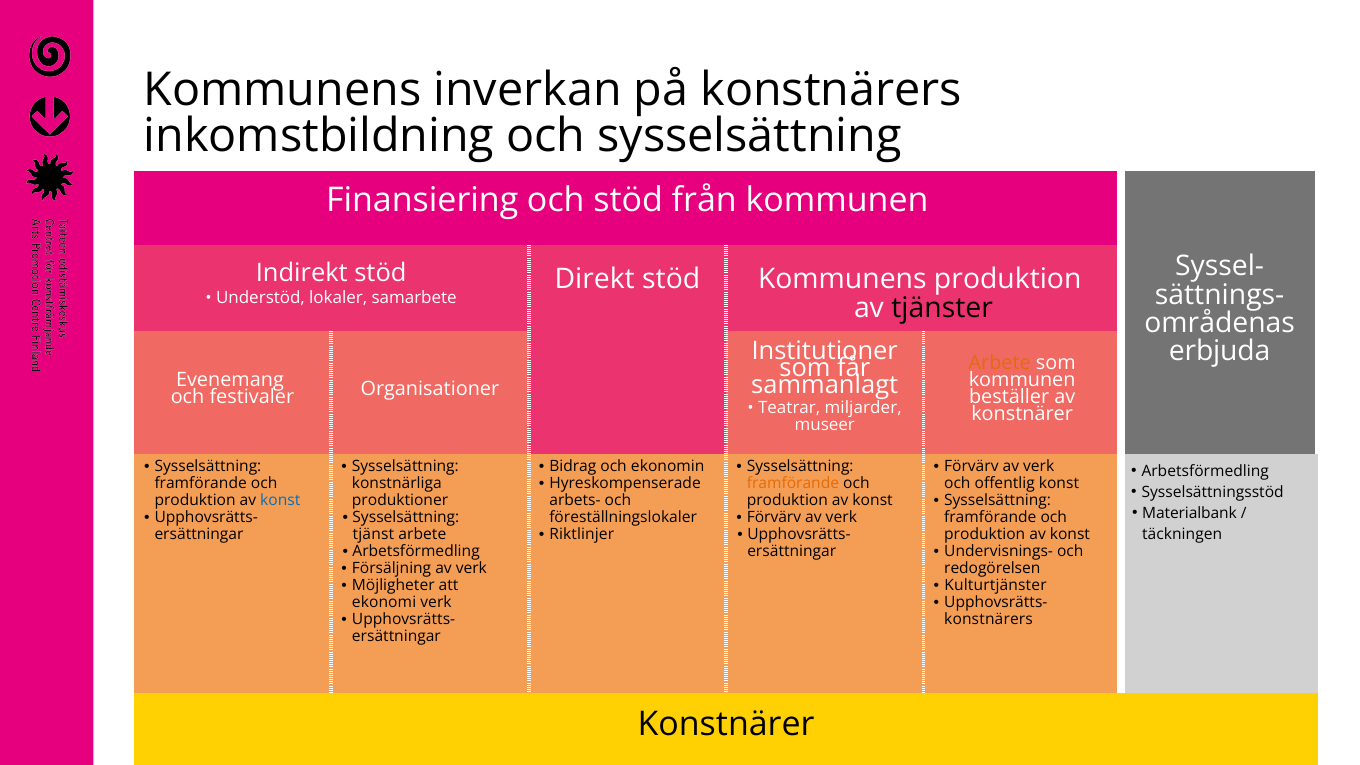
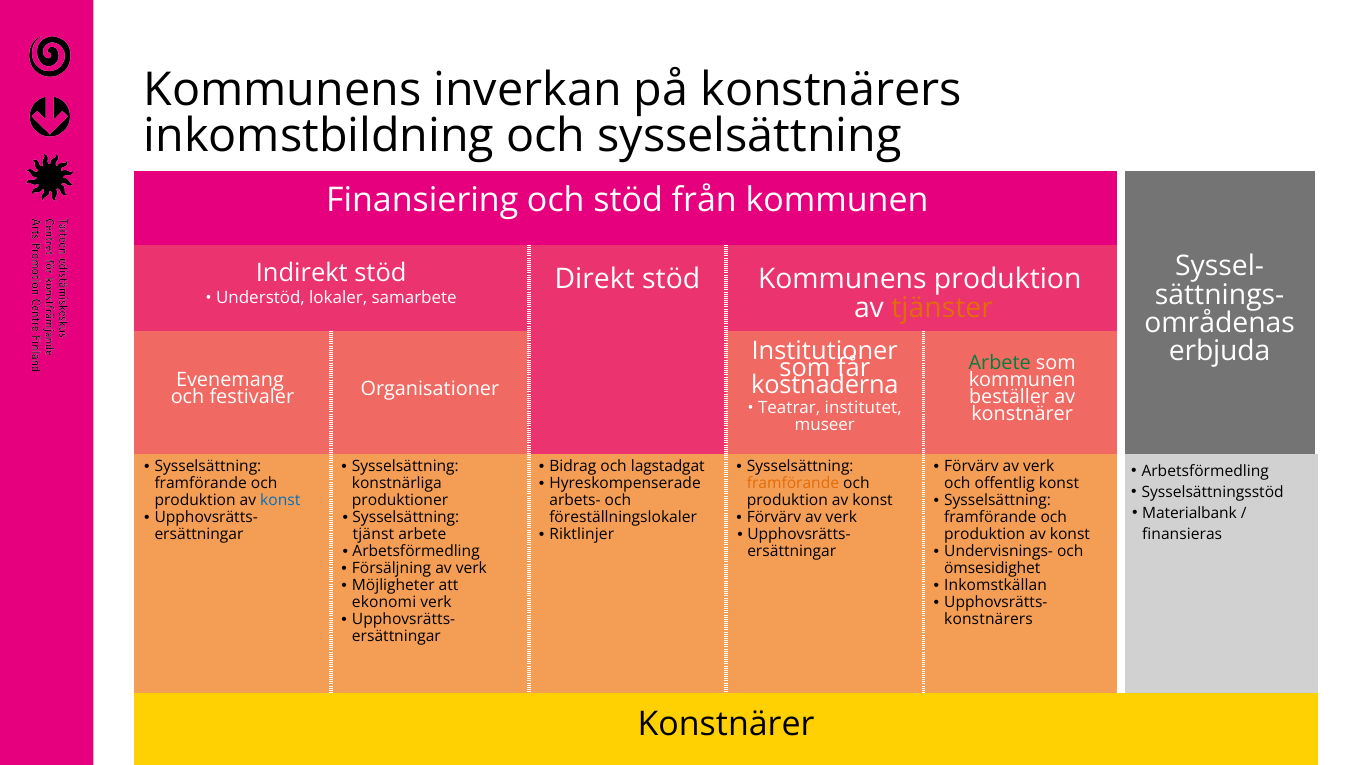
tjänster colour: black -> orange
Arbete at (1000, 363) colour: orange -> green
sammanlagt: sammanlagt -> kostnaderna
miljarder: miljarder -> institutet
ekonomin: ekonomin -> lagstadgat
täckningen: täckningen -> finansieras
redogörelsen: redogörelsen -> ömsesidighet
Kulturtjänster: Kulturtjänster -> Inkomstkällan
